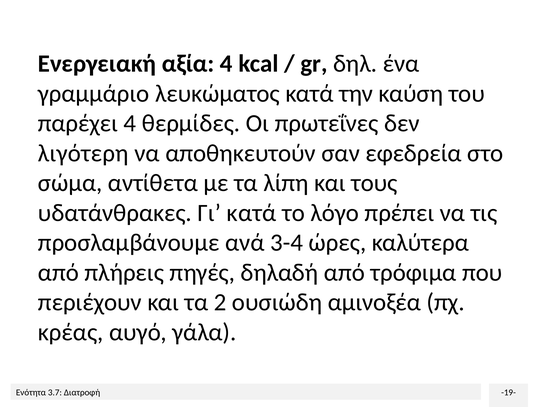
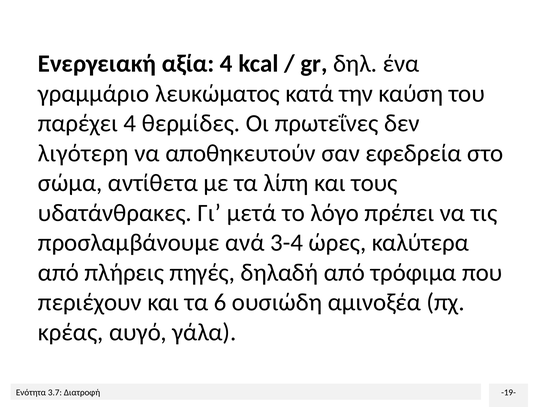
Γι κατά: κατά -> μετά
2: 2 -> 6
